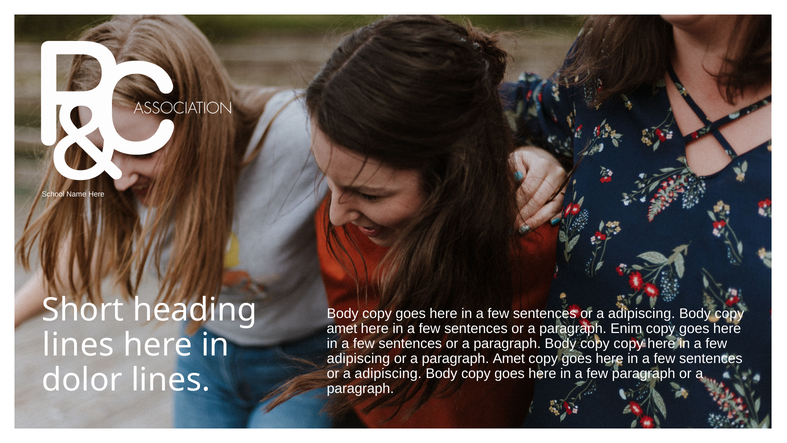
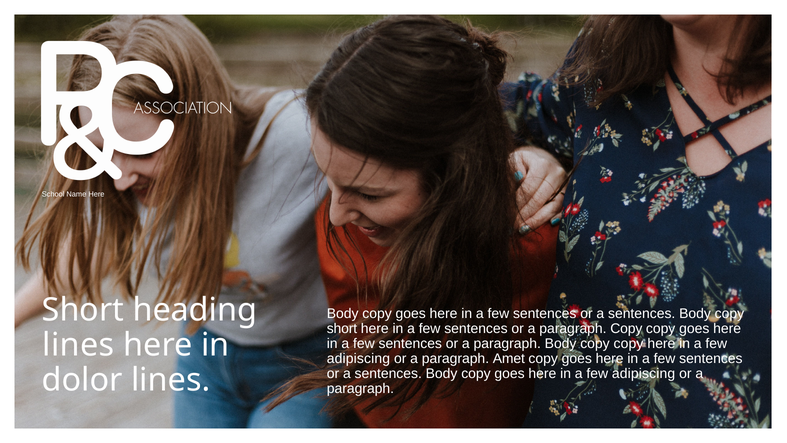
adipiscing at (642, 313): adipiscing -> sentences
amet at (342, 328): amet -> short
paragraph Enim: Enim -> Copy
adipiscing at (388, 373): adipiscing -> sentences
paragraph at (644, 373): paragraph -> adipiscing
